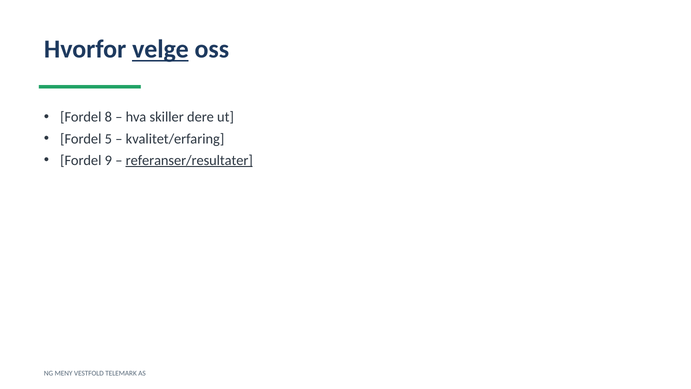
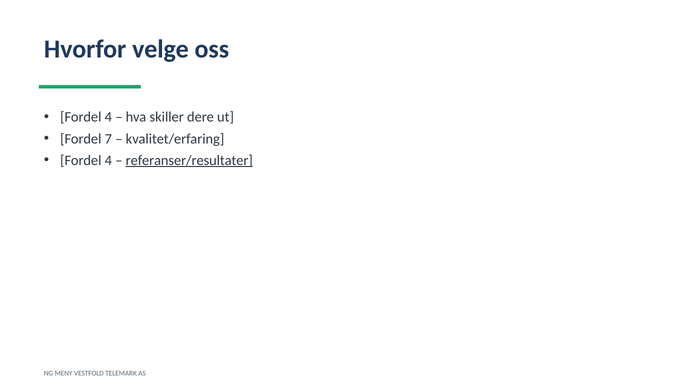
velge underline: present -> none
8 at (108, 117): 8 -> 4
5: 5 -> 7
9 at (108, 160): 9 -> 4
